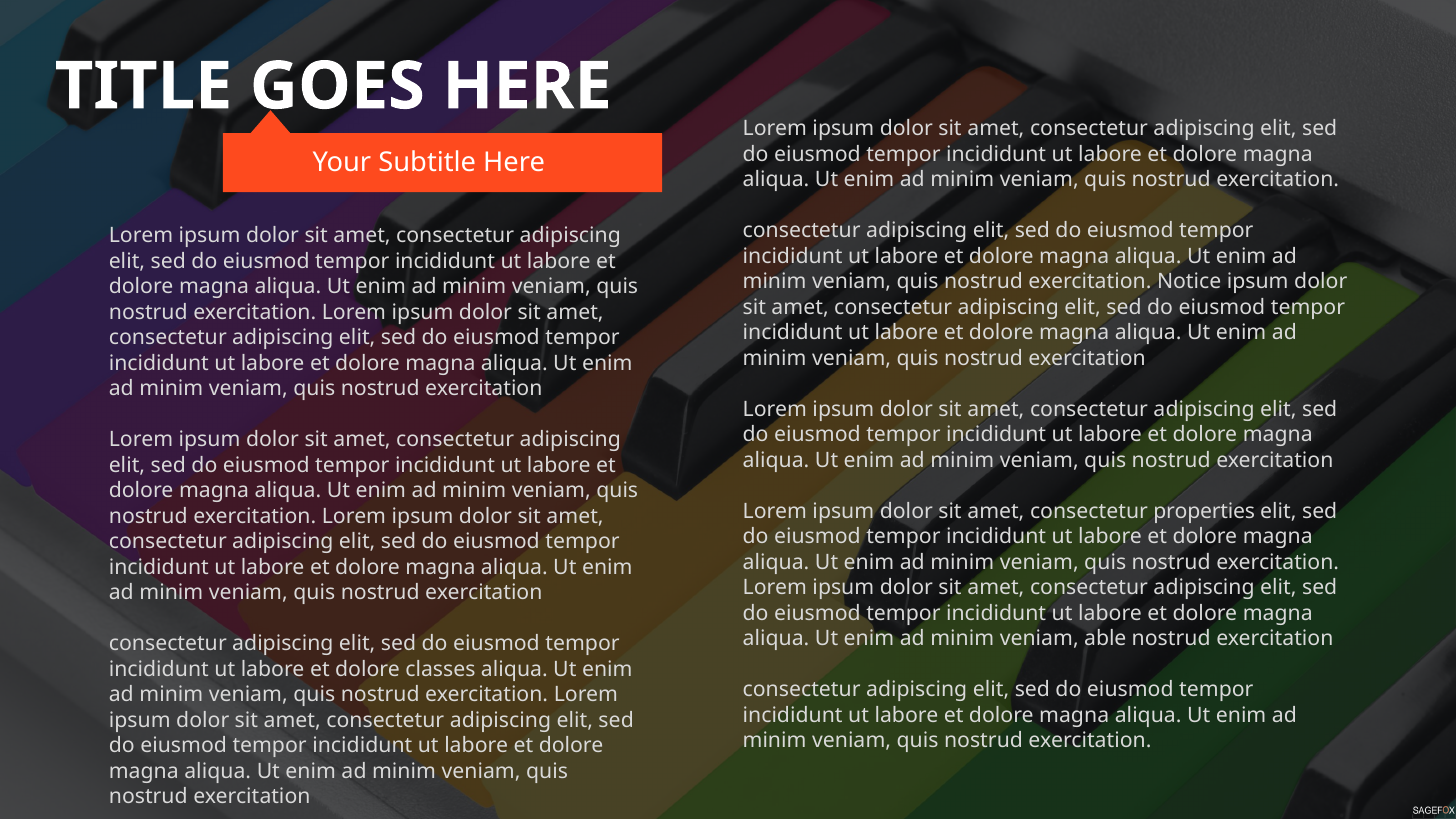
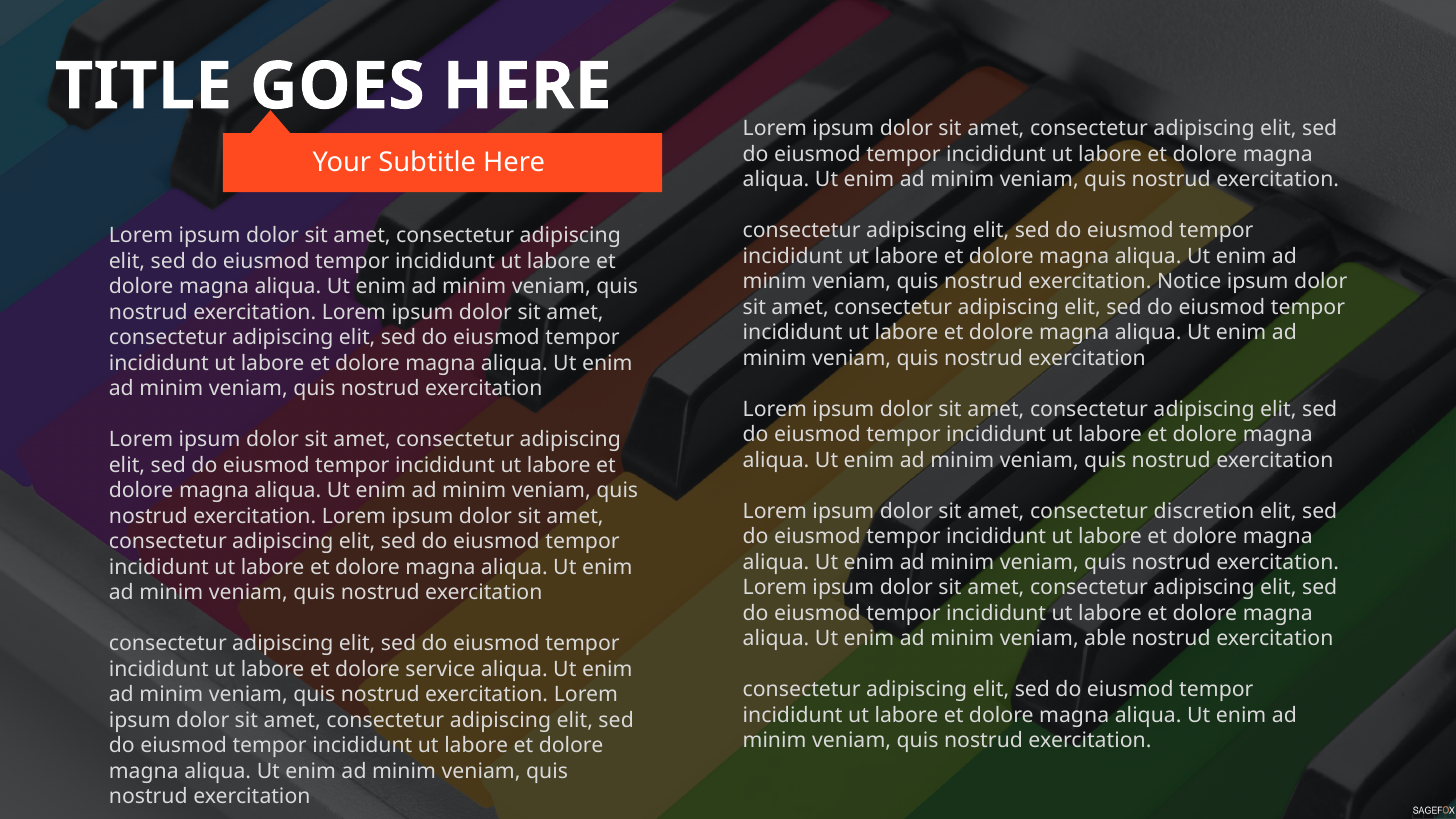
properties: properties -> discretion
classes: classes -> service
